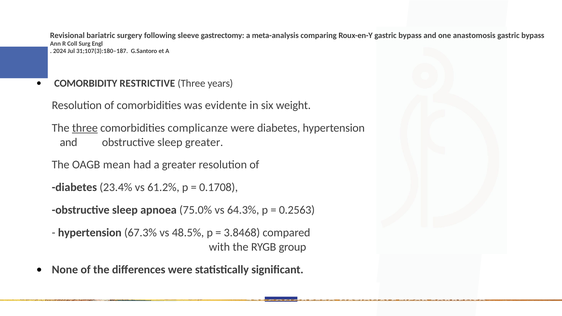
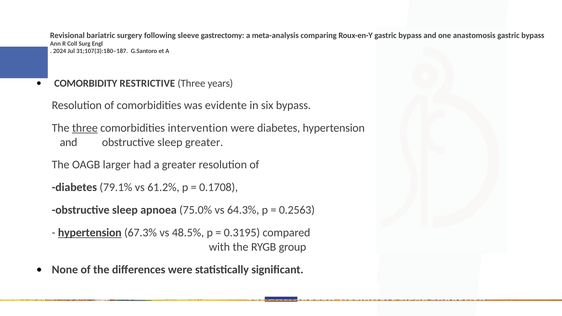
six weight: weight -> bypass
complicanze: complicanze -> intervention
mean: mean -> larger
23.4%: 23.4% -> 79.1%
hypertension at (90, 233) underline: none -> present
3.8468: 3.8468 -> 0.3195
